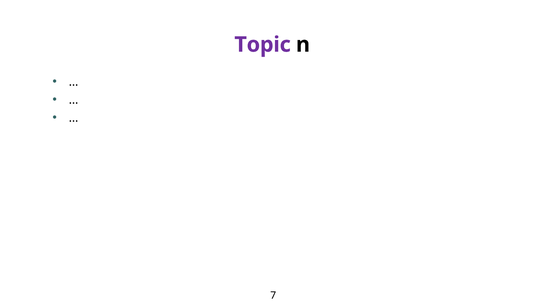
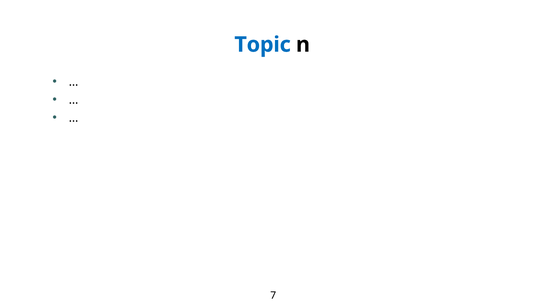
Topic colour: purple -> blue
